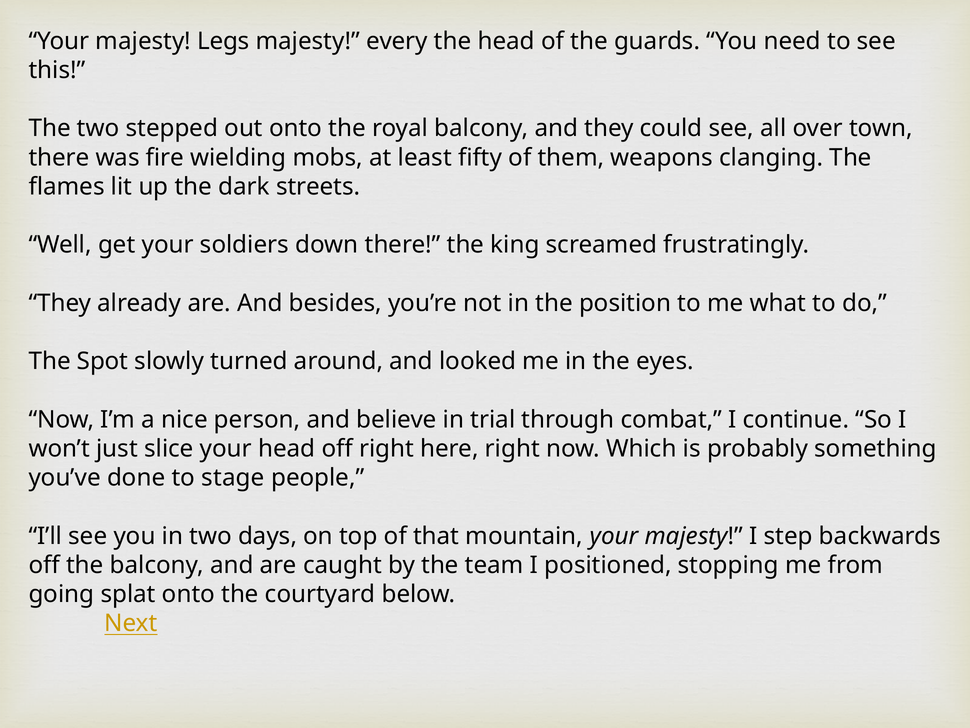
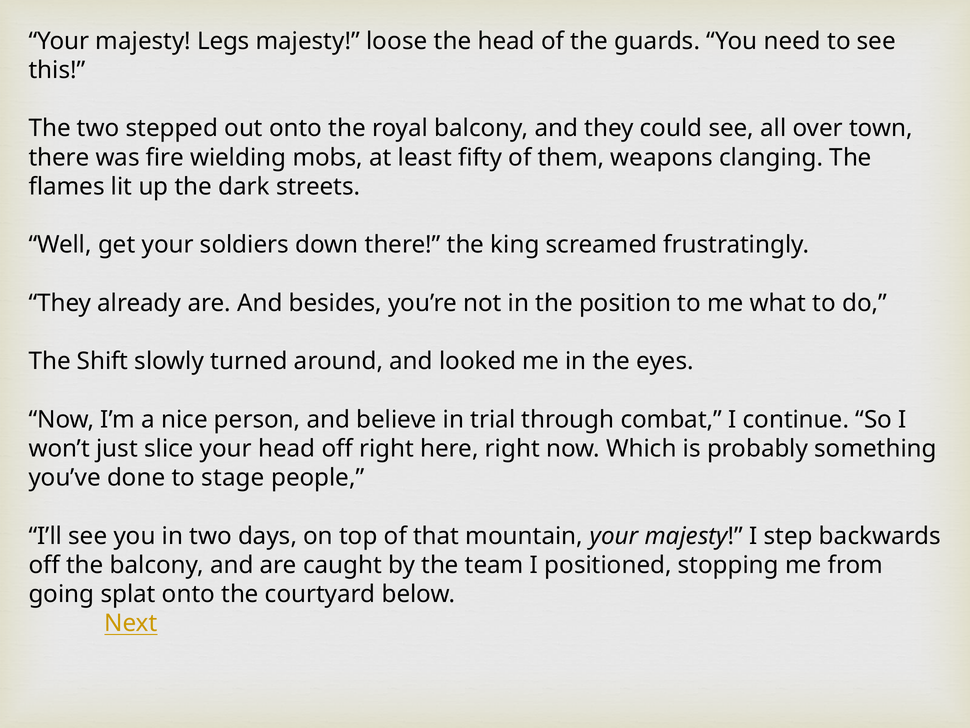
every: every -> loose
Spot: Spot -> Shift
